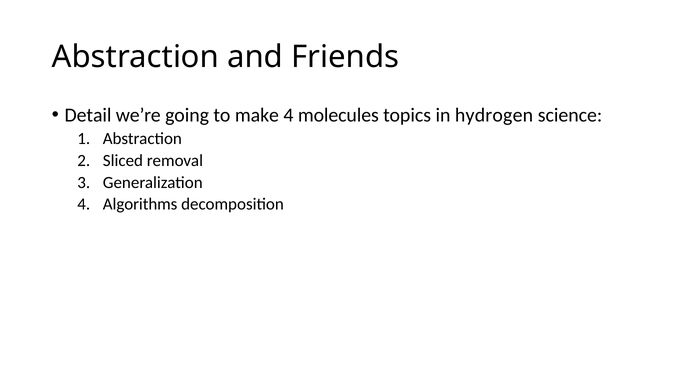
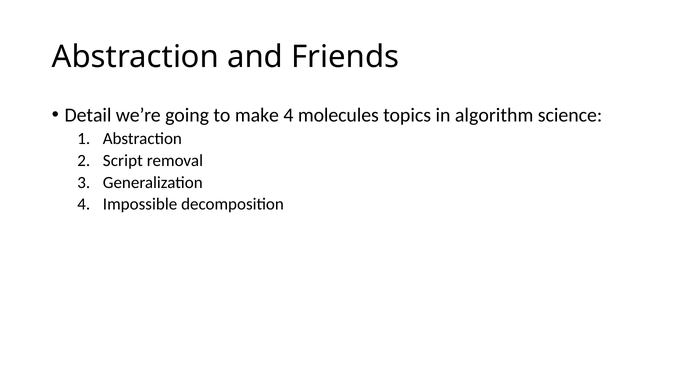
hydrogen: hydrogen -> algorithm
Sliced: Sliced -> Script
Algorithms: Algorithms -> Impossible
